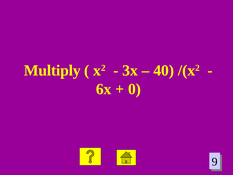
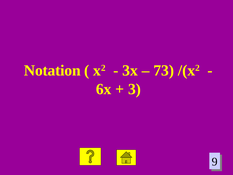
Multiply: Multiply -> Notation
40: 40 -> 73
0: 0 -> 3
